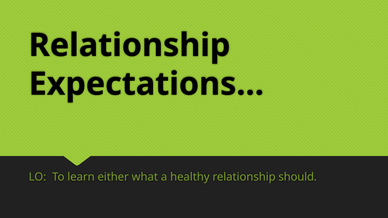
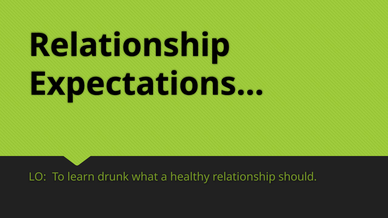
either: either -> drunk
